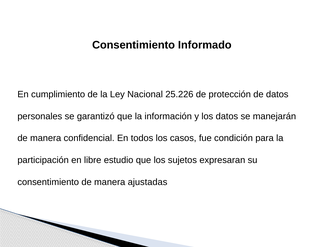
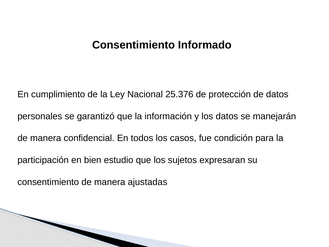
25.226: 25.226 -> 25.376
libre: libre -> bien
